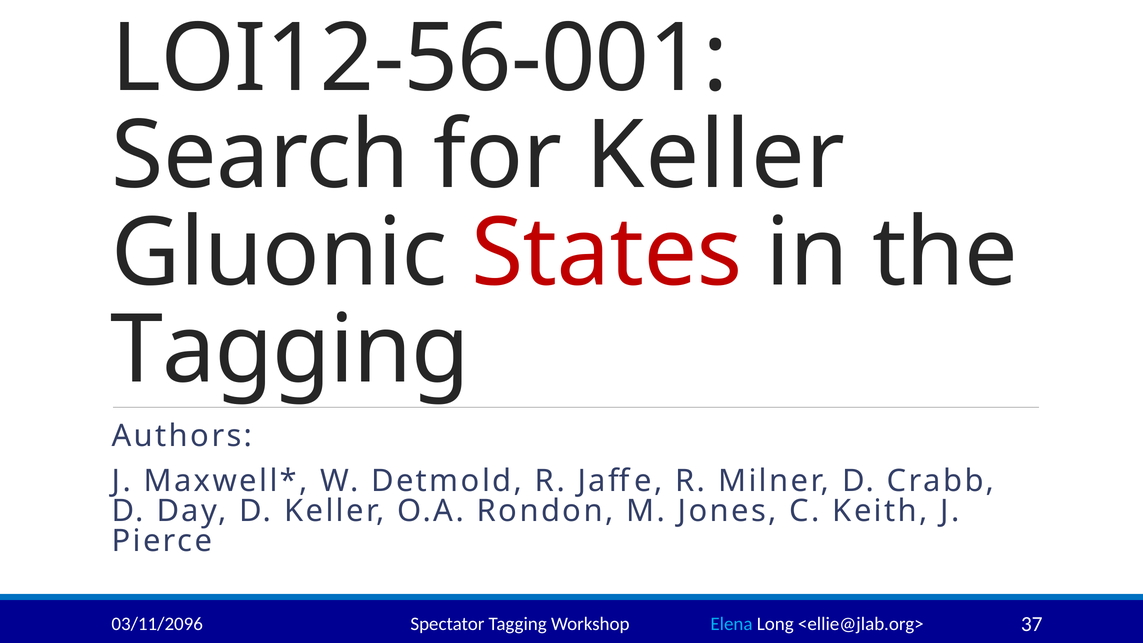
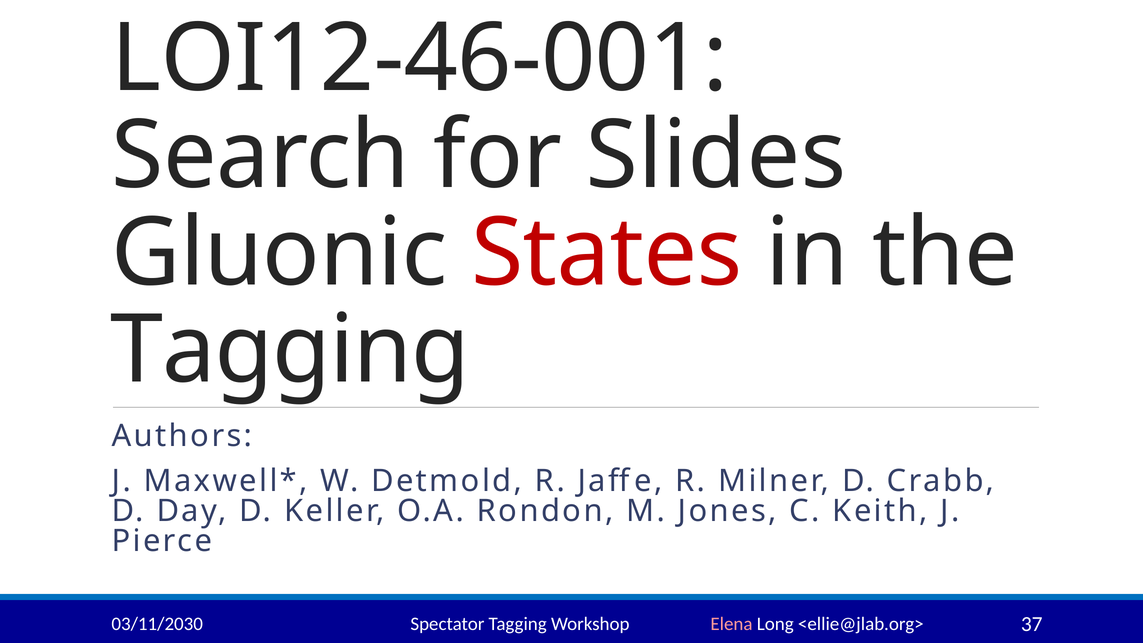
LOI12-56-001: LOI12-56-001 -> LOI12-46-001
for Keller: Keller -> Slides
03/11/2096: 03/11/2096 -> 03/11/2030
Elena colour: light blue -> pink
